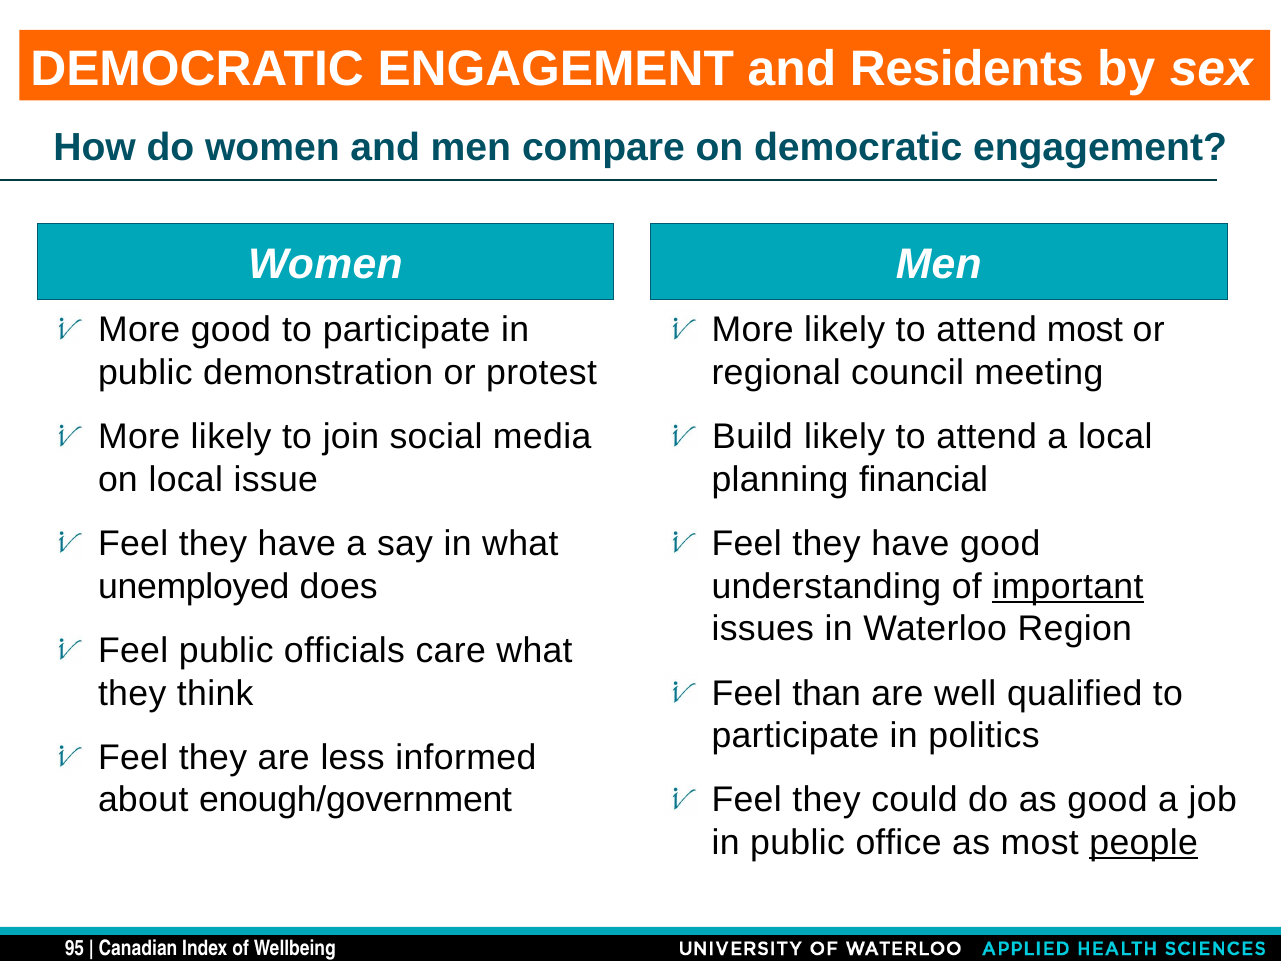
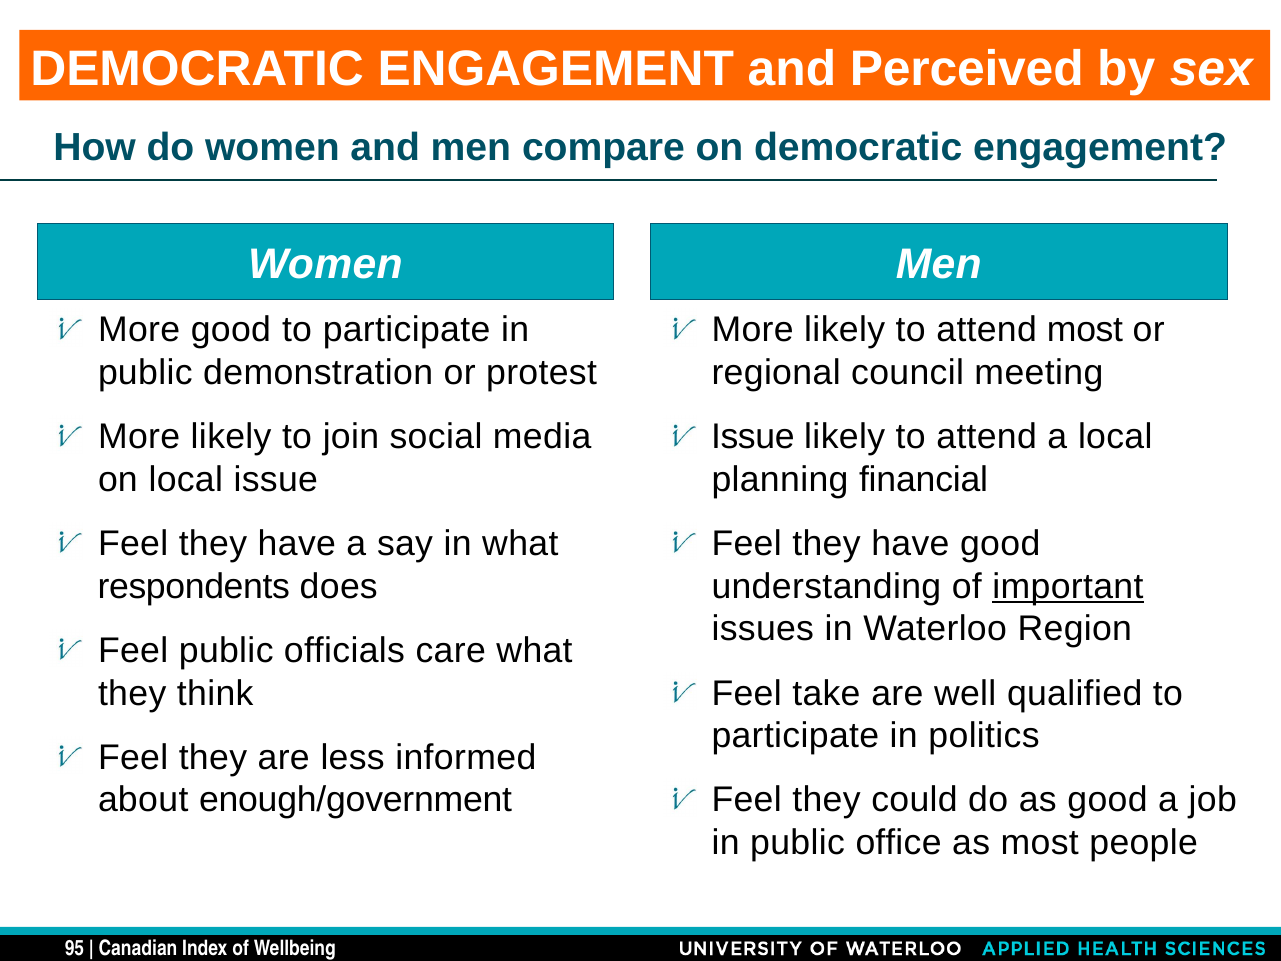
Residents: Residents -> Perceived
Build at (752, 437): Build -> Issue
unemployed: unemployed -> respondents
than: than -> take
people underline: present -> none
